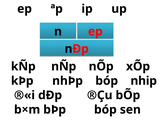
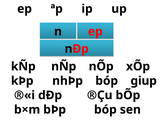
nhip: nhip -> giup
